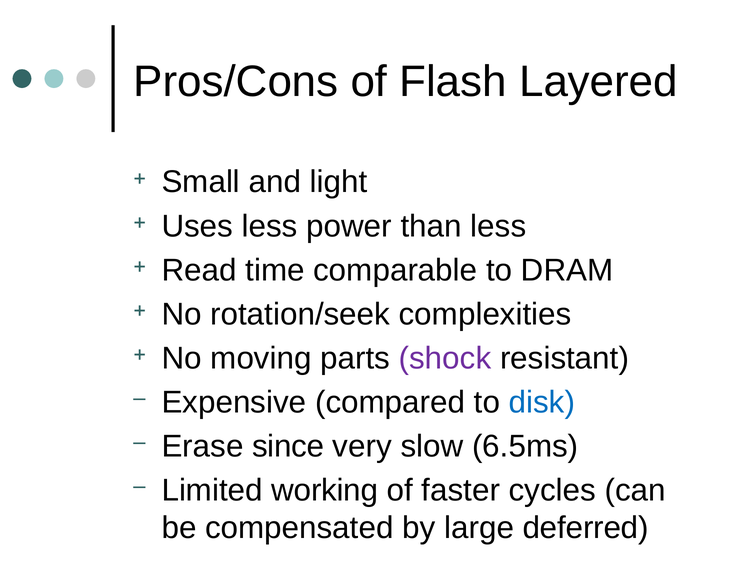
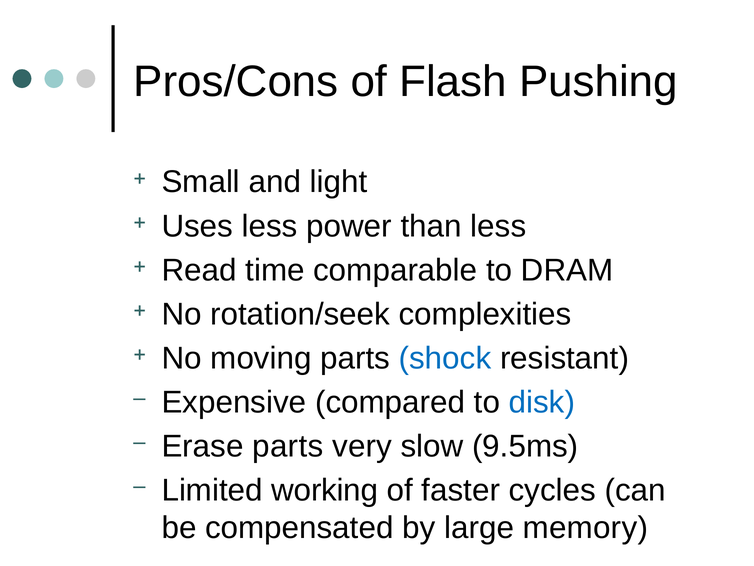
Layered: Layered -> Pushing
shock colour: purple -> blue
Erase since: since -> parts
6.5ms: 6.5ms -> 9.5ms
deferred: deferred -> memory
